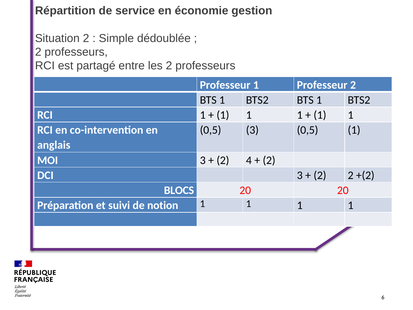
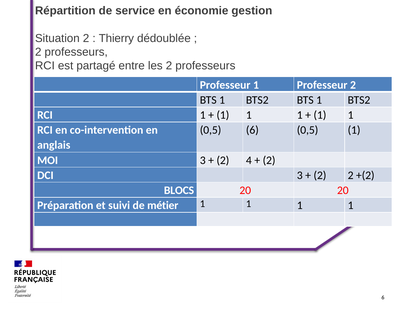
Simple: Simple -> Thierry
0,5 3: 3 -> 6
notion: notion -> métier
